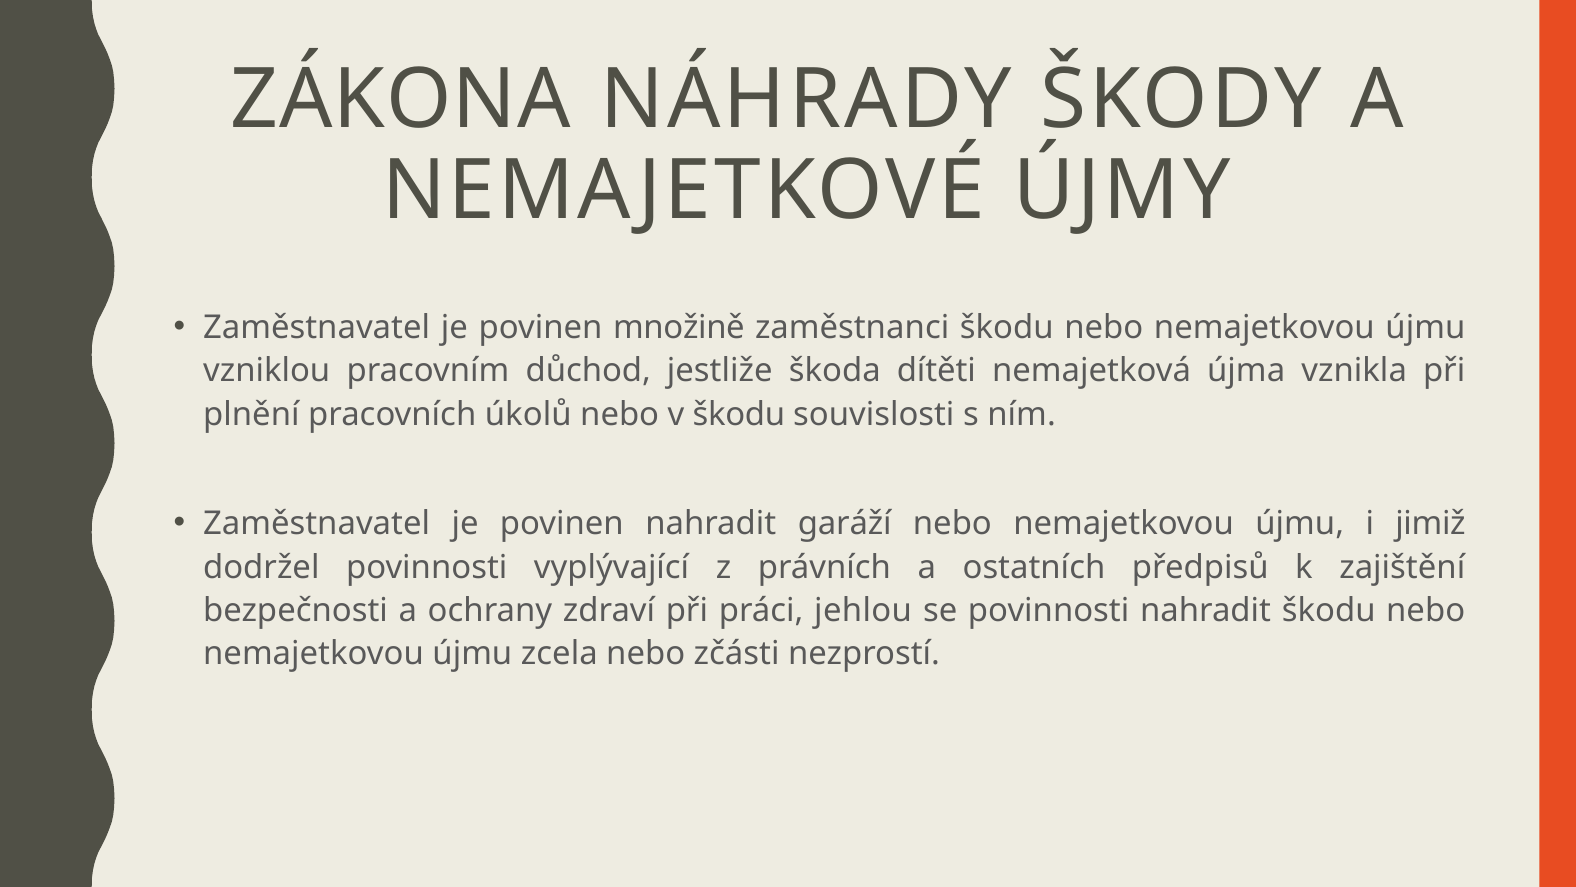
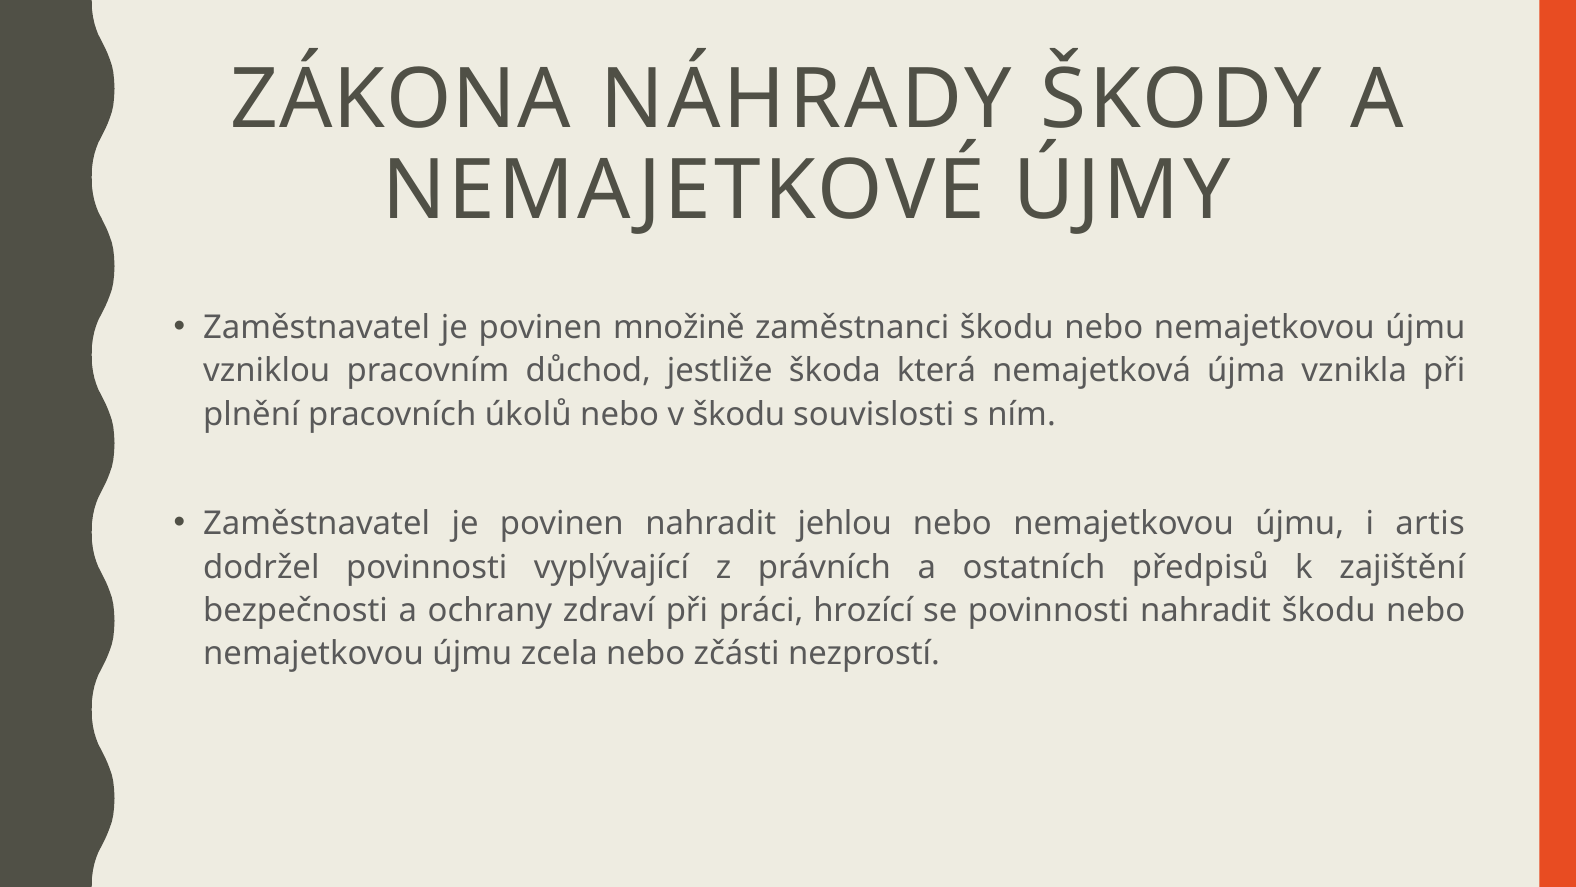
dítěti: dítěti -> která
garáží: garáží -> jehlou
jimiž: jimiž -> artis
jehlou: jehlou -> hrozící
